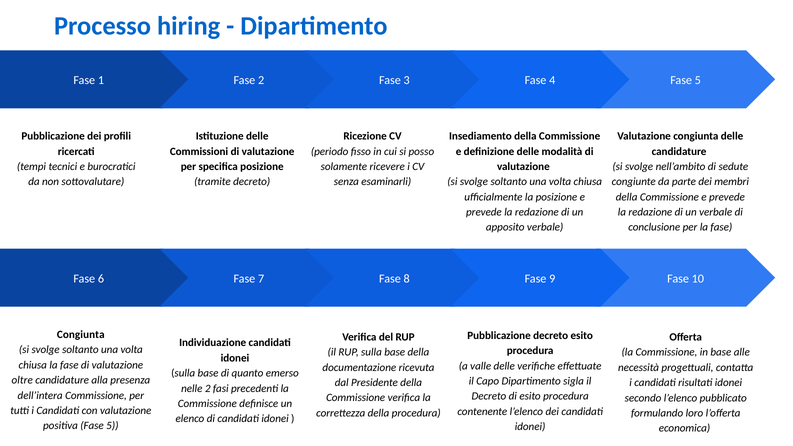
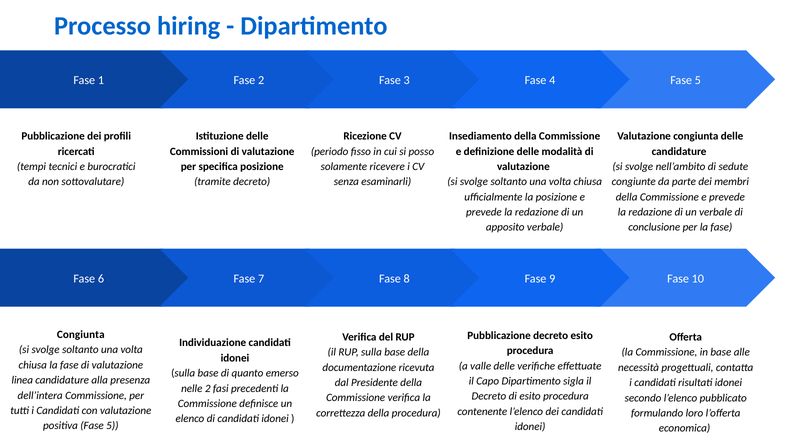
oltre: oltre -> linea
